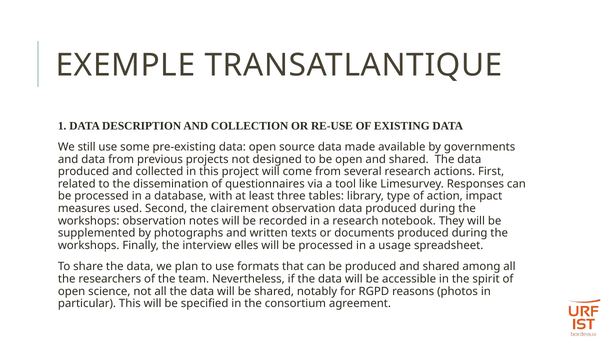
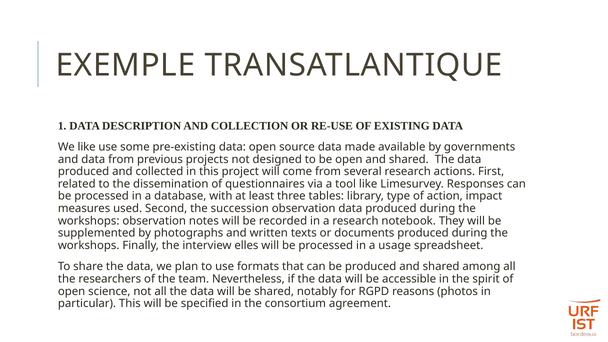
We still: still -> like
clairement: clairement -> succession
